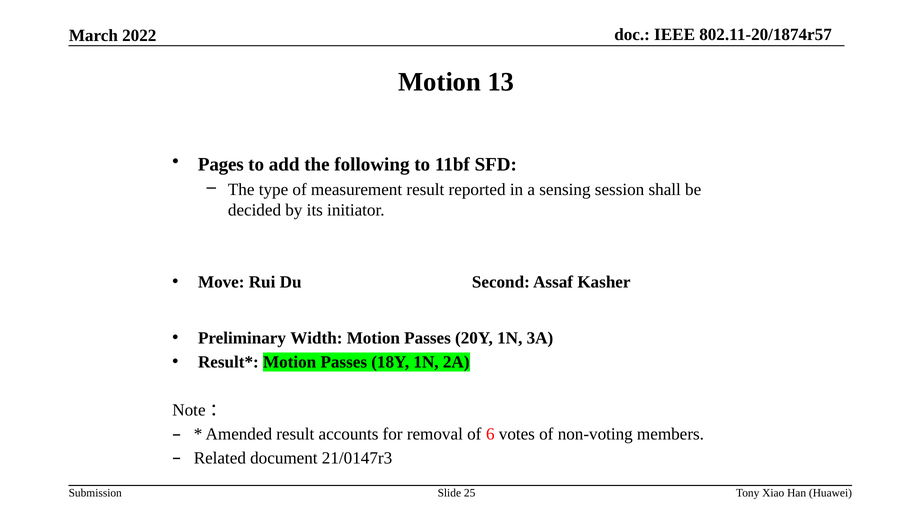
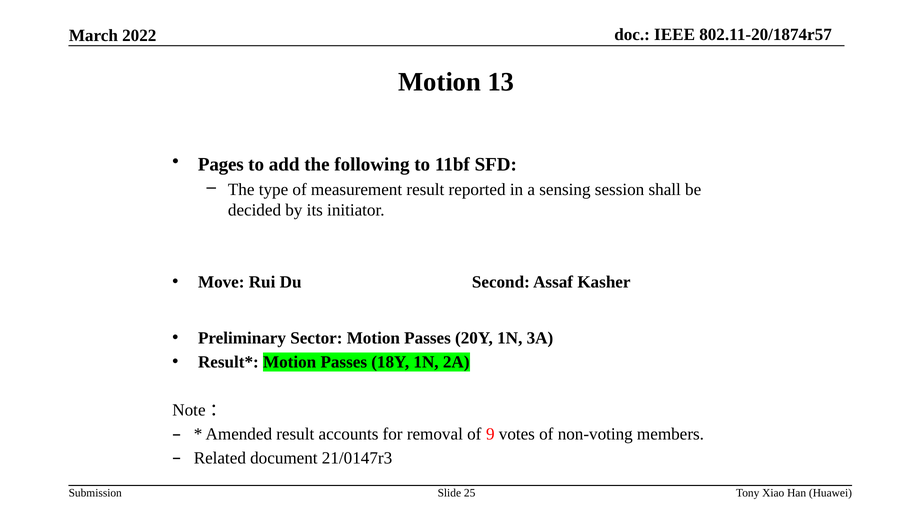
Width: Width -> Sector
6: 6 -> 9
